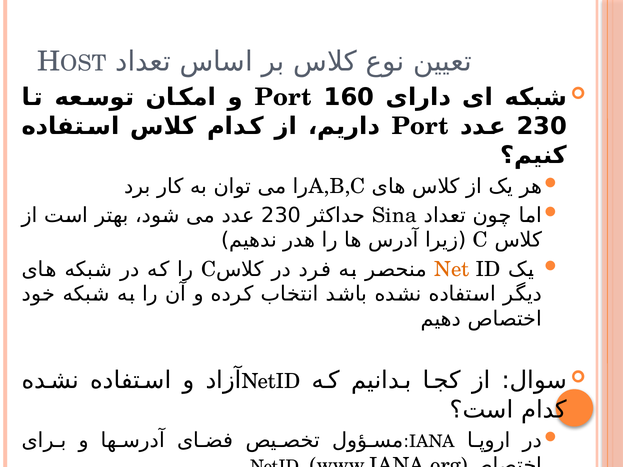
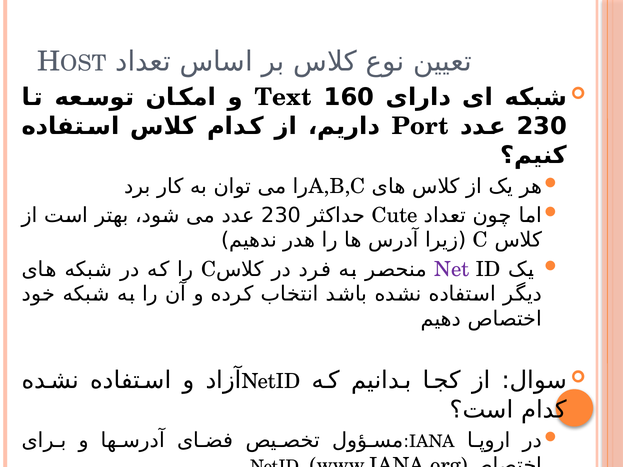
Port at (283, 97): Port -> Text
Sina: Sina -> Cute
Net colour: orange -> purple
